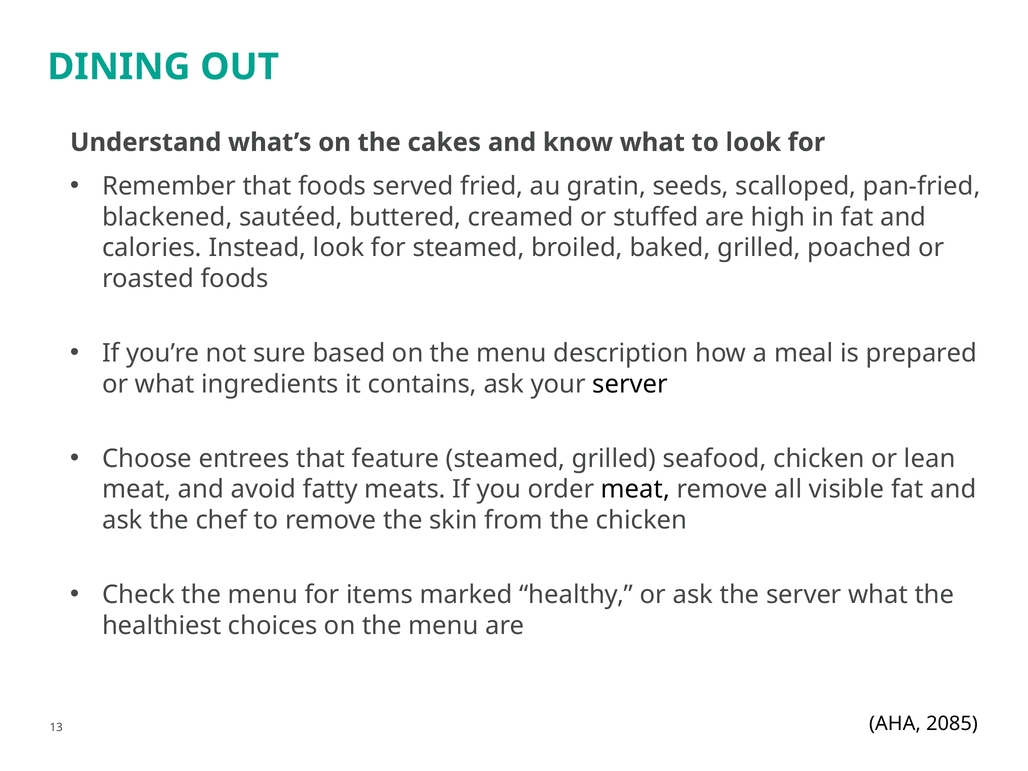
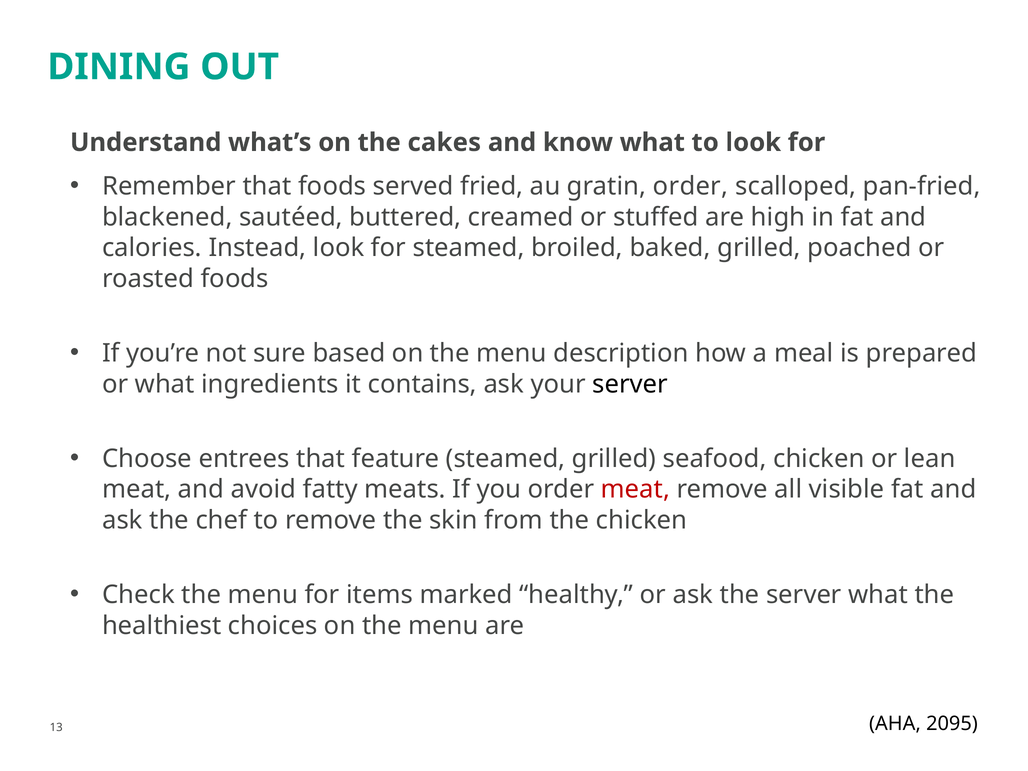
gratin seeds: seeds -> order
meat at (635, 489) colour: black -> red
2085: 2085 -> 2095
